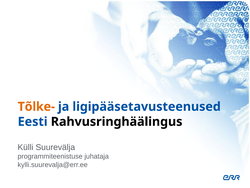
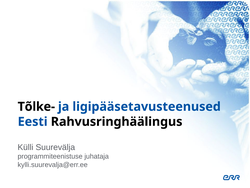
Tõlke- colour: orange -> black
